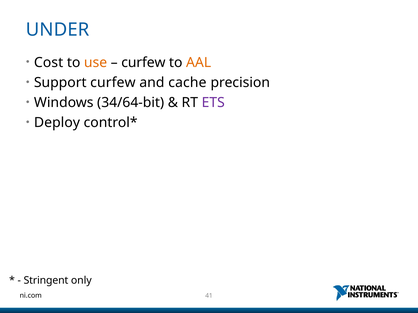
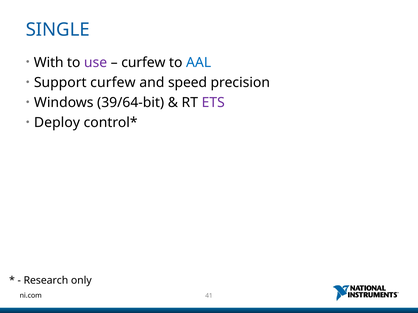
UNDER: UNDER -> SINGLE
Cost: Cost -> With
use colour: orange -> purple
AAL colour: orange -> blue
cache: cache -> speed
34/64-bit: 34/64-bit -> 39/64-bit
Stringent: Stringent -> Research
